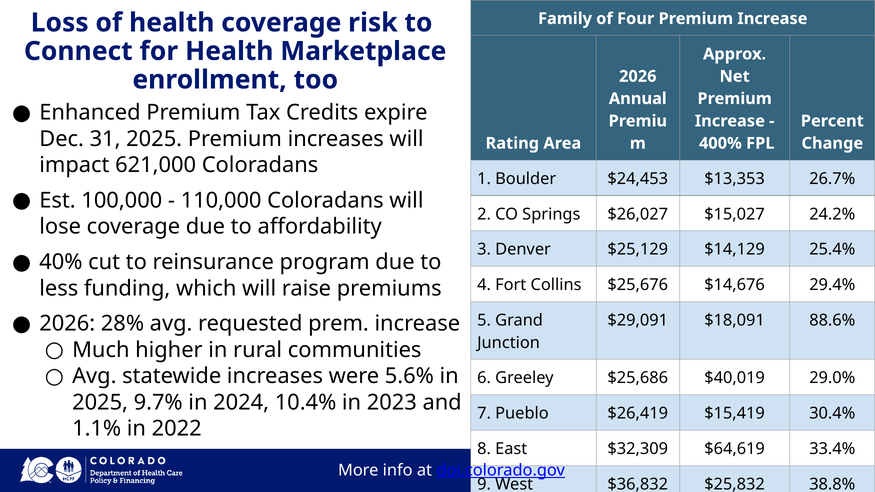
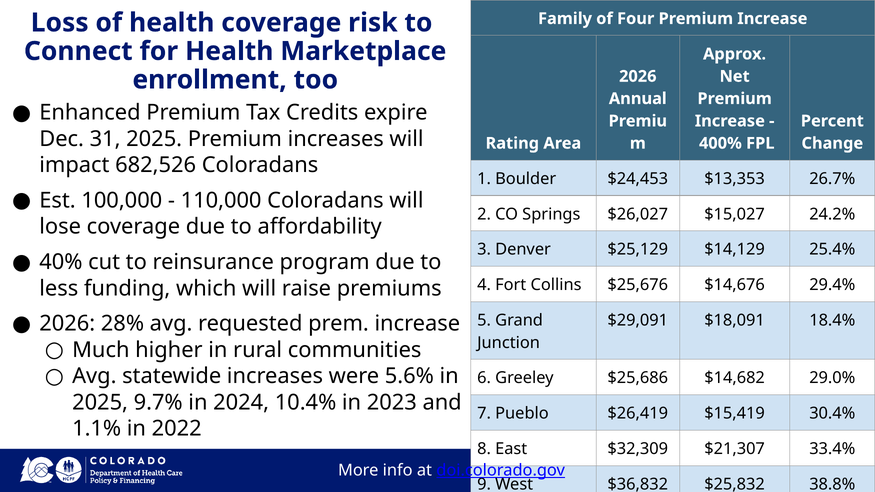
621,000: 621,000 -> 682,526
88.6%: 88.6% -> 18.4%
$40,019: $40,019 -> $14,682
$64,619: $64,619 -> $21,307
